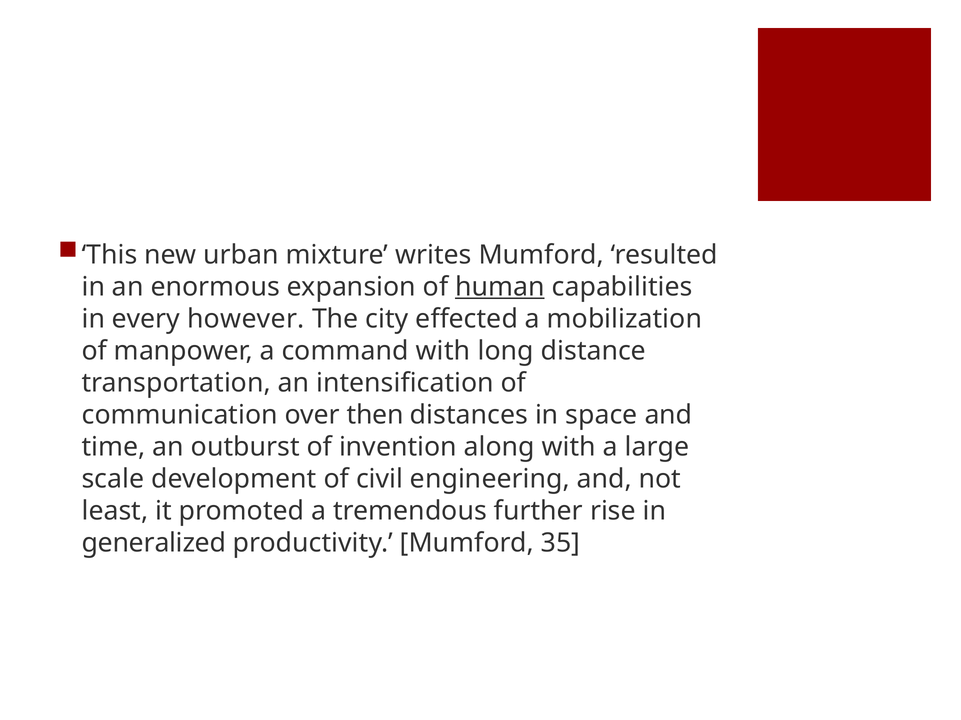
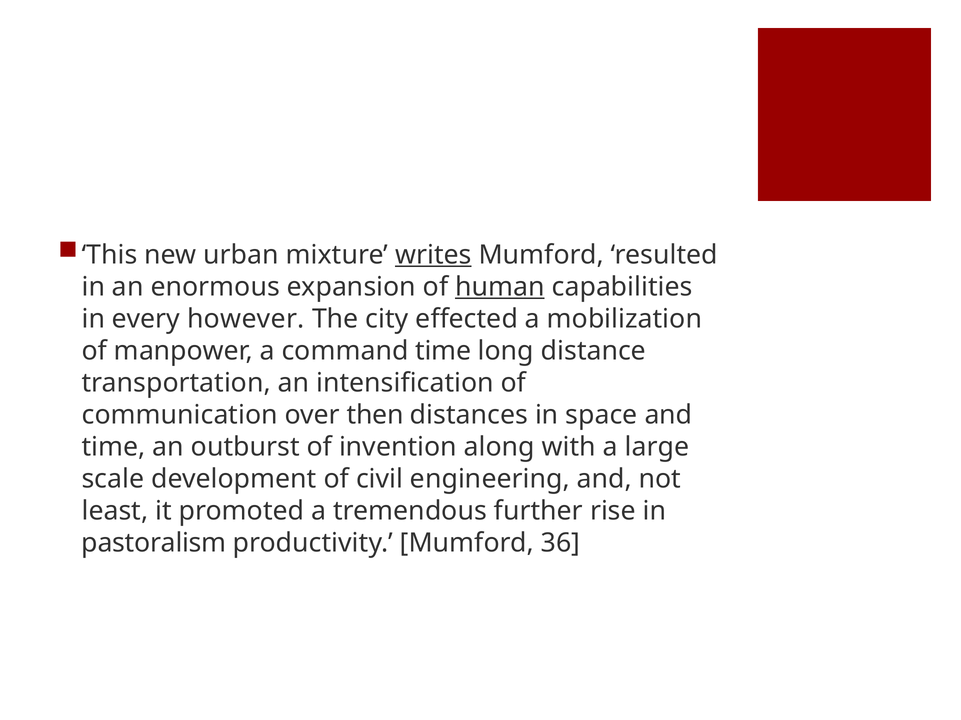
writes underline: none -> present
command with: with -> time
generalized: generalized -> pastoralism
35: 35 -> 36
